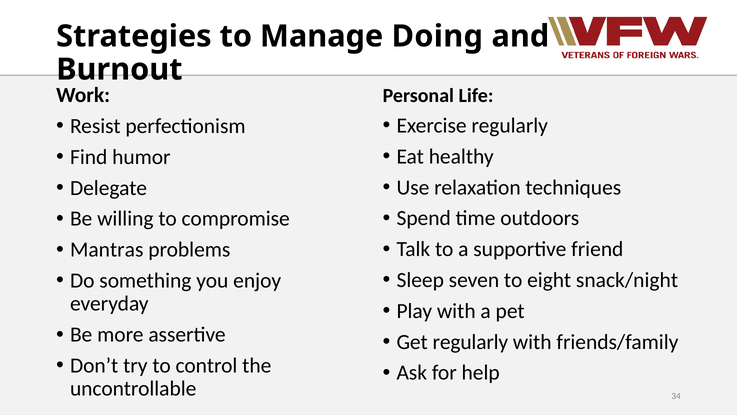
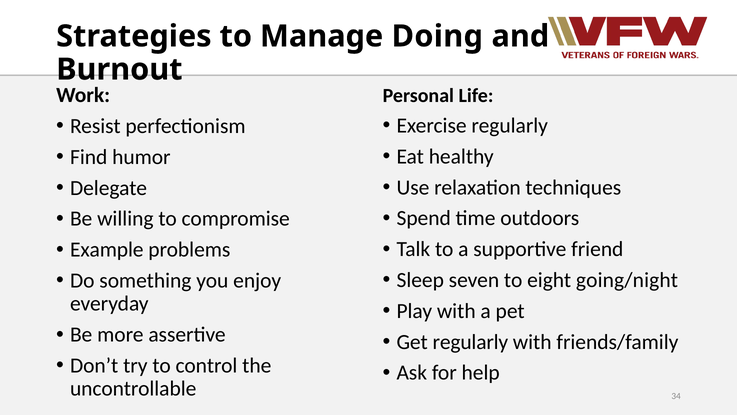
Mantras: Mantras -> Example
snack/night: snack/night -> going/night
